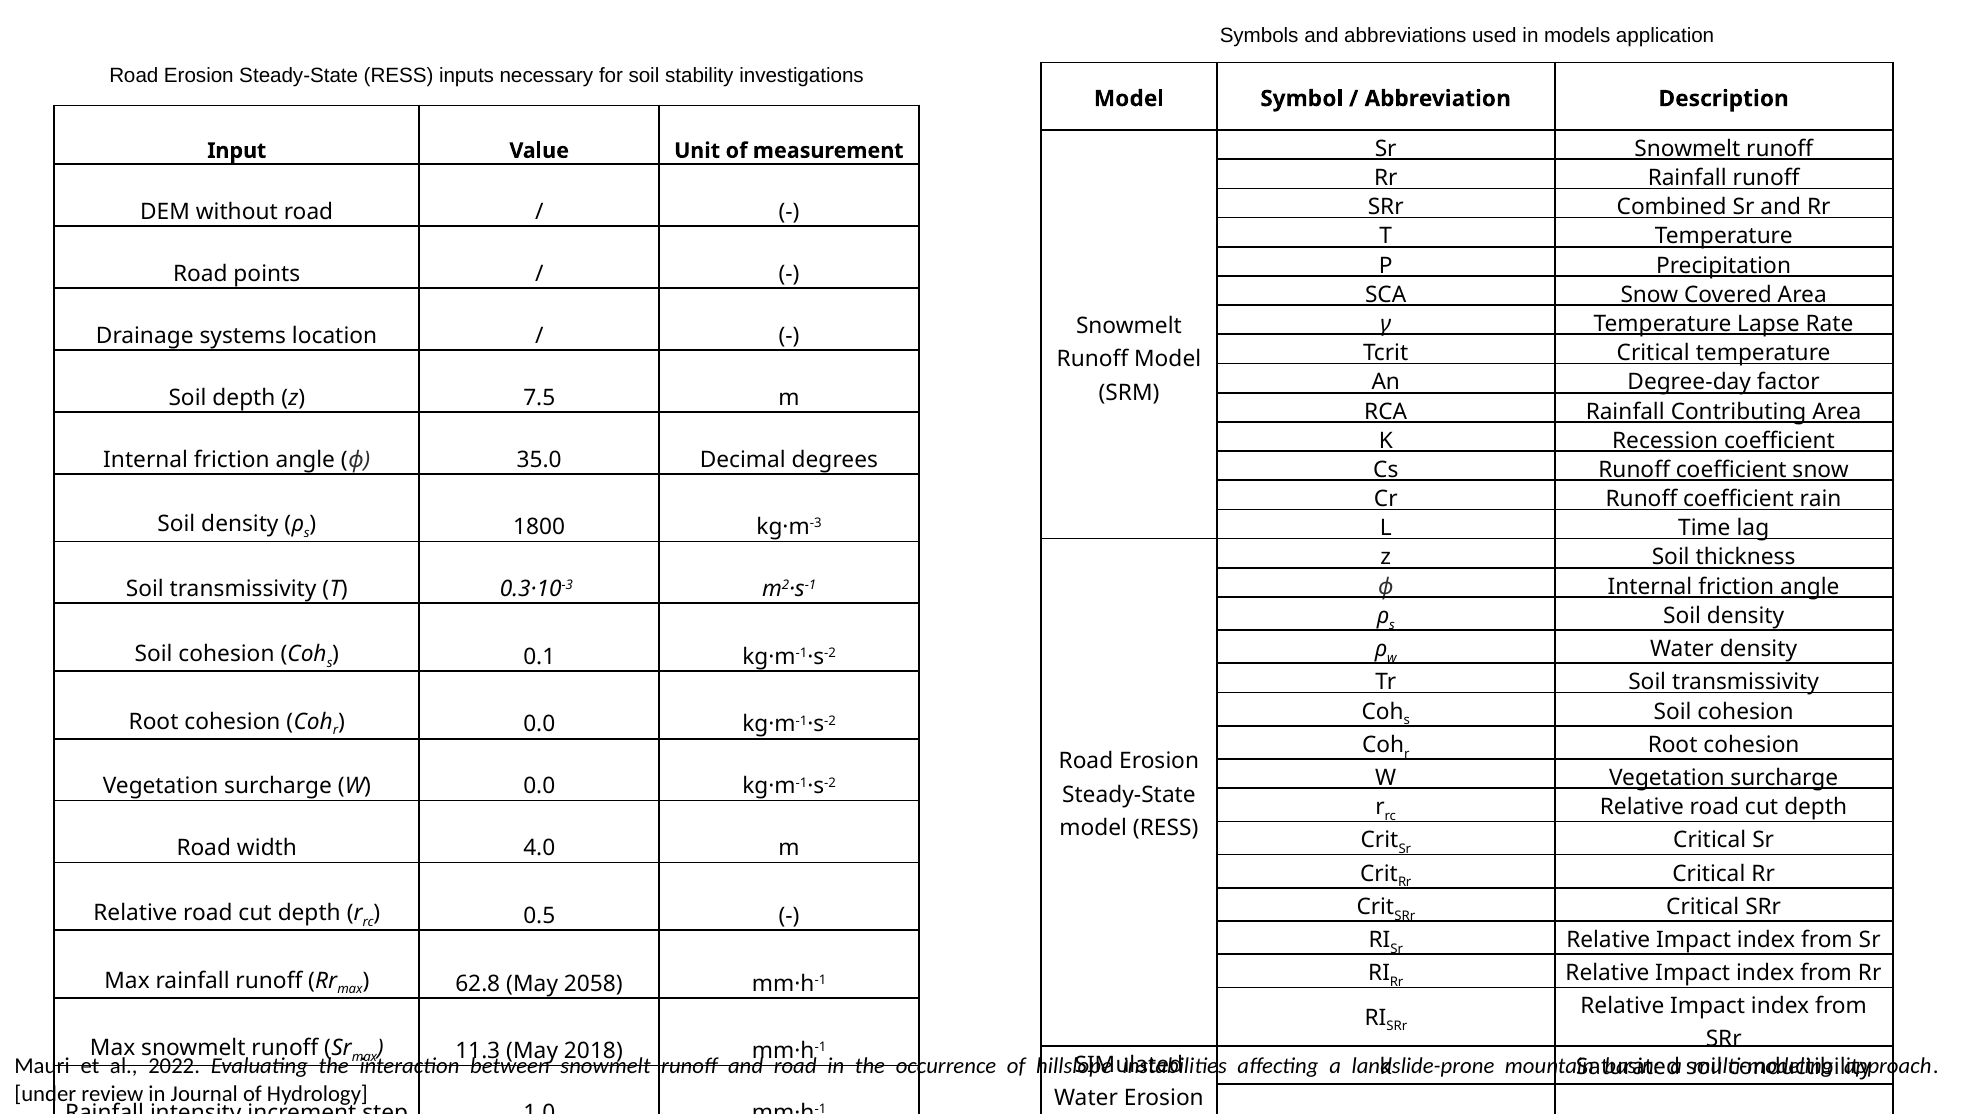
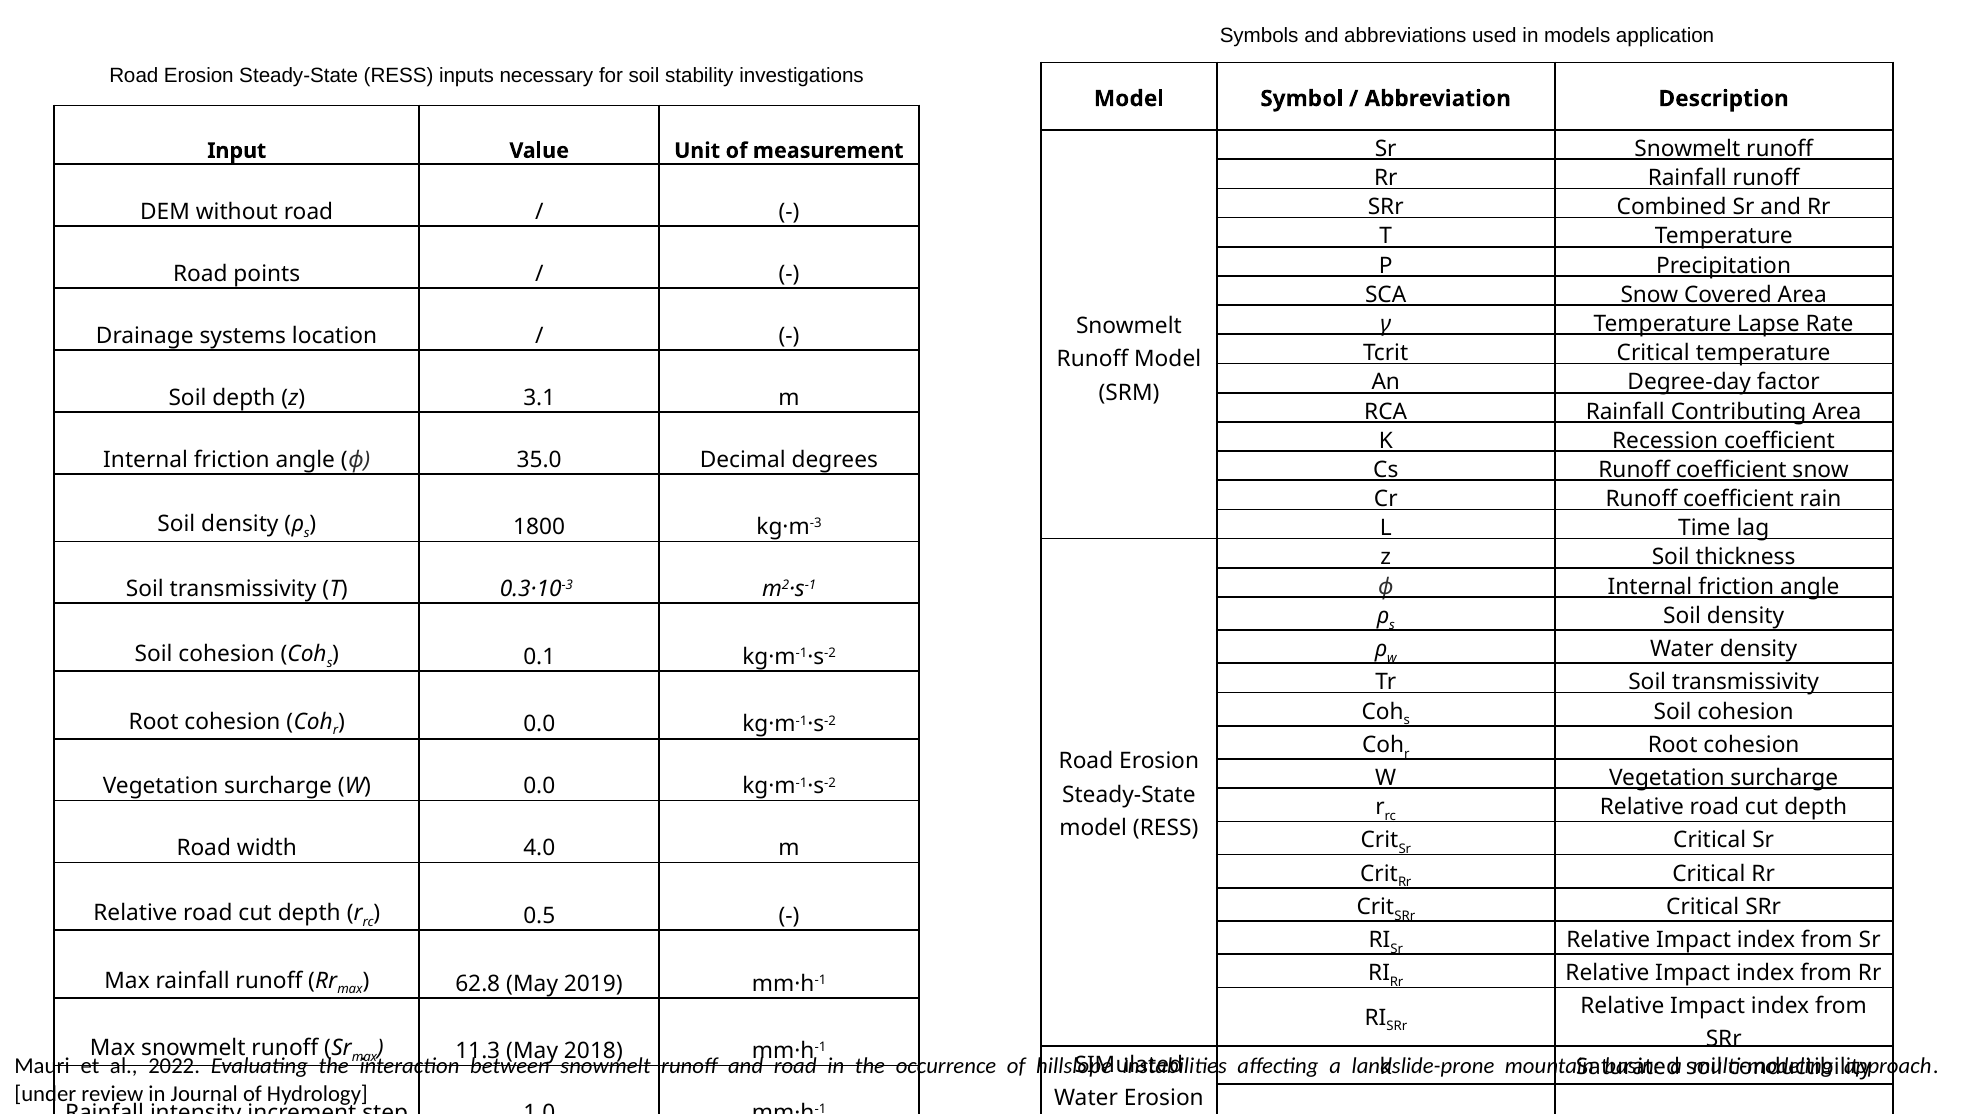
7.5: 7.5 -> 3.1
2058: 2058 -> 2019
